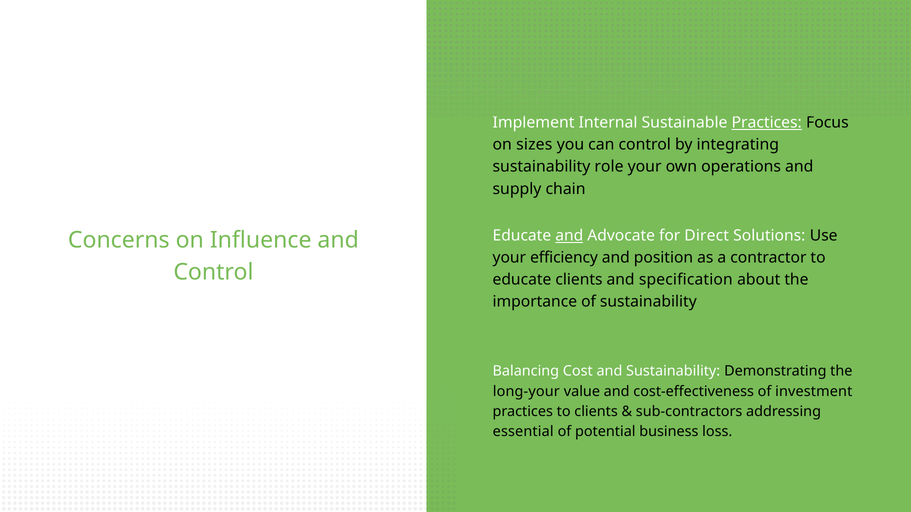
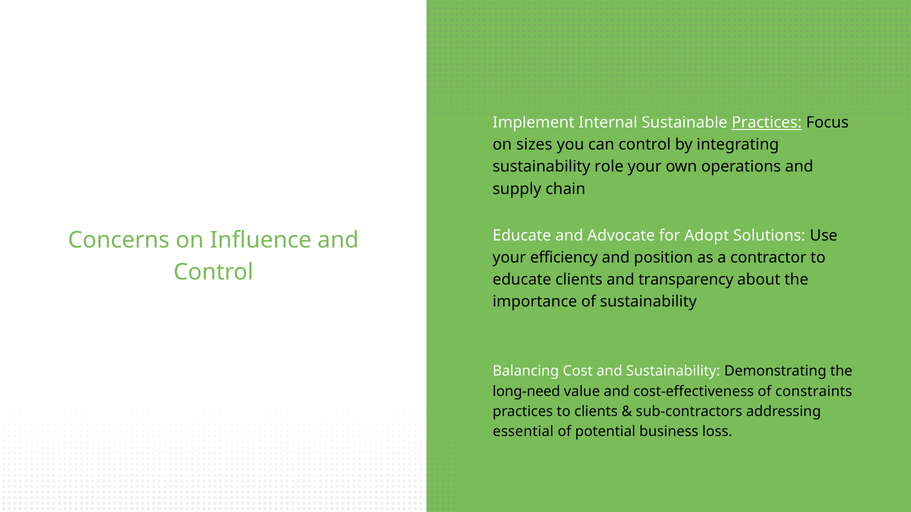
and at (569, 236) underline: present -> none
Direct: Direct -> Adopt
specification: specification -> transparency
long-your: long-your -> long-need
investment: investment -> constraints
